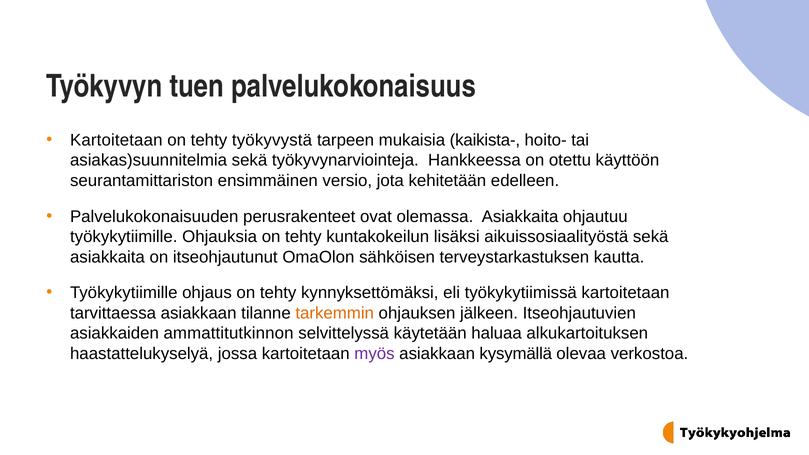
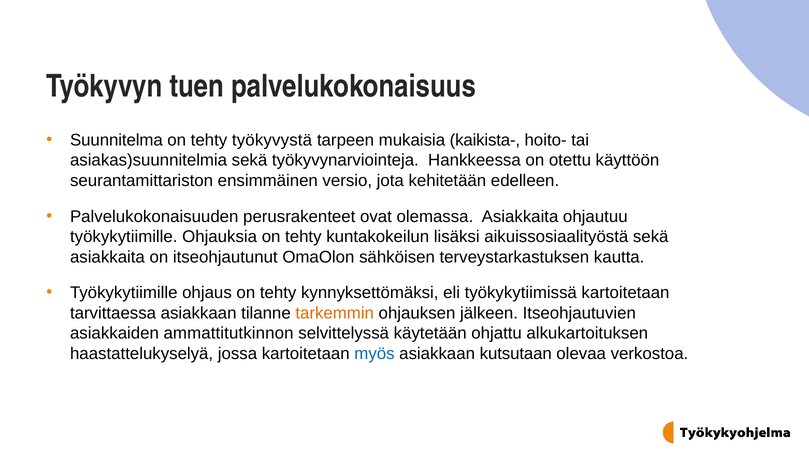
Kartoitetaan at (116, 140): Kartoitetaan -> Suunnitelma
haluaa: haluaa -> ohjattu
myös colour: purple -> blue
kysymällä: kysymällä -> kutsutaan
